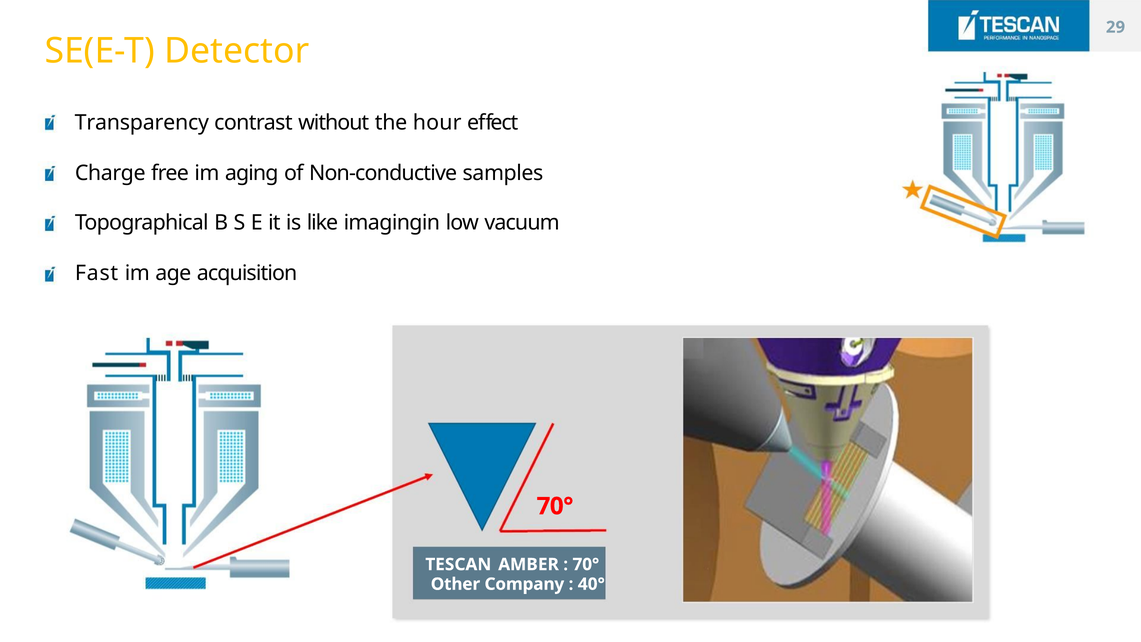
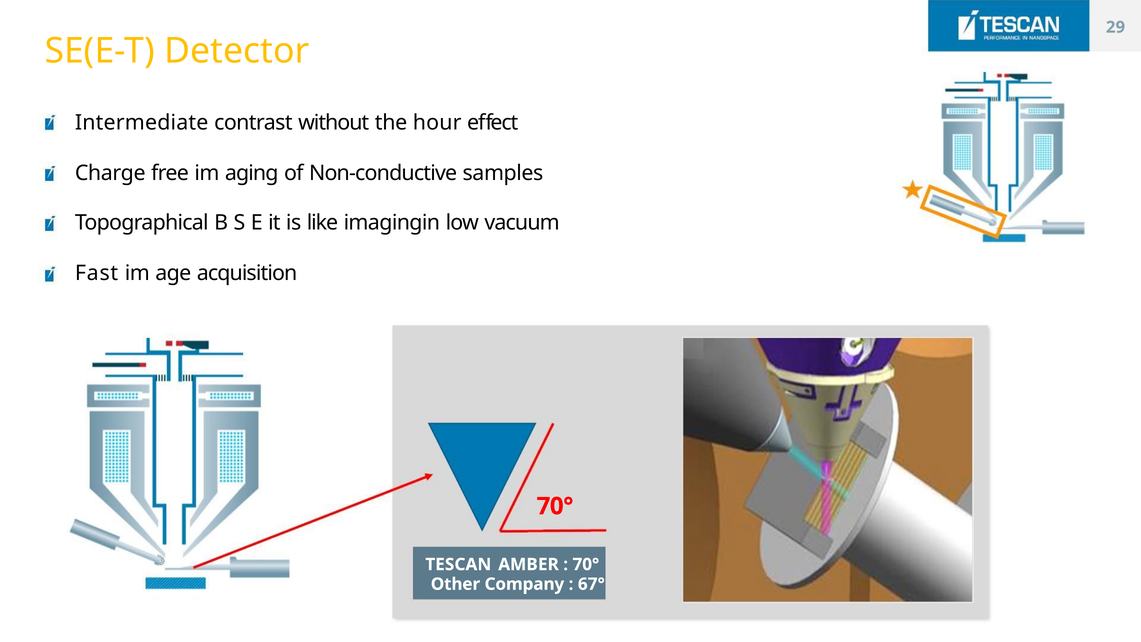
Transparency: Transparency -> Intermediate
40°: 40° -> 67°
